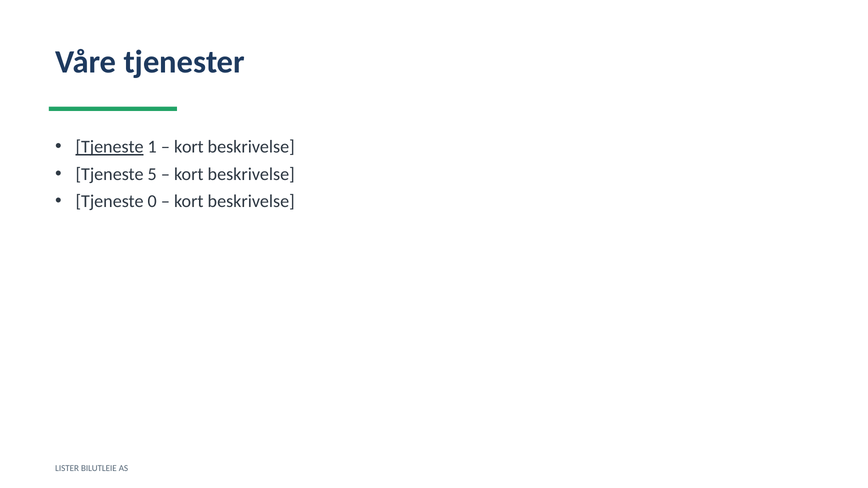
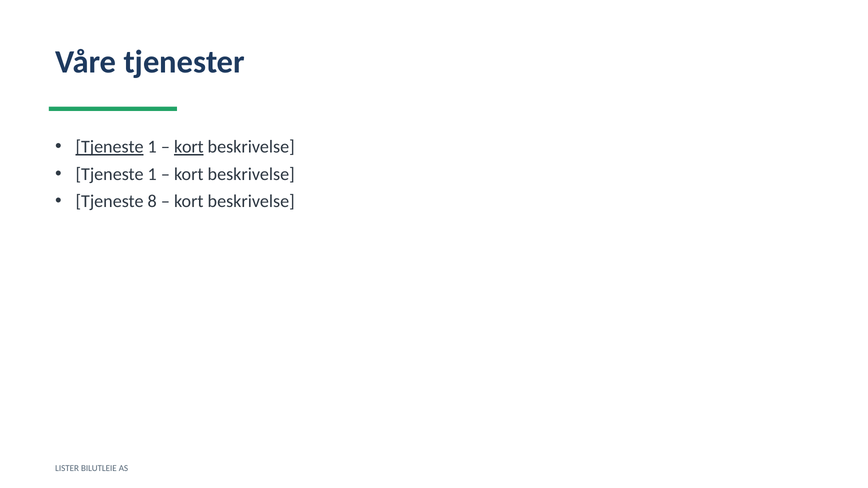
kort at (189, 147) underline: none -> present
5 at (152, 174): 5 -> 1
0: 0 -> 8
